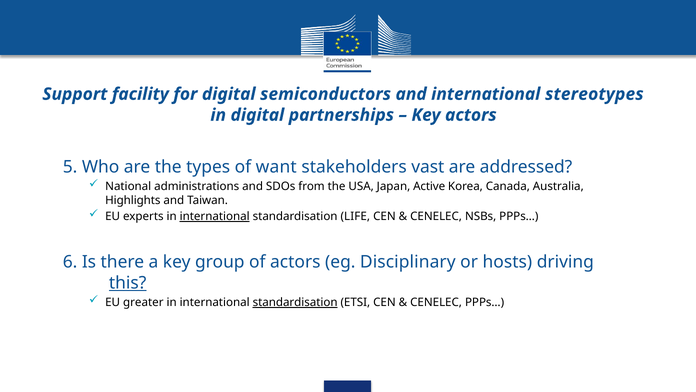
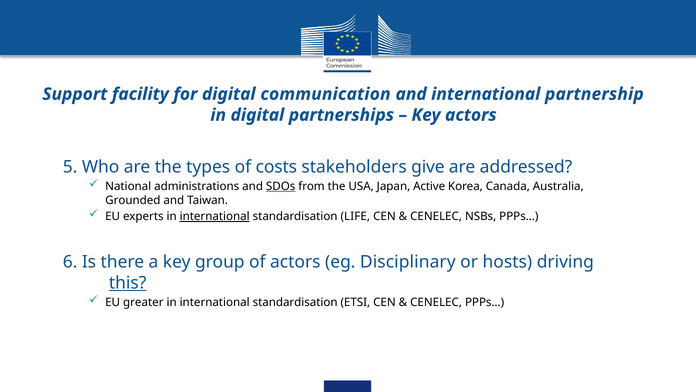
semiconductors: semiconductors -> communication
stereotypes: stereotypes -> partnership
want: want -> costs
vast: vast -> give
SDOs underline: none -> present
Highlights: Highlights -> Grounded
standardisation at (295, 302) underline: present -> none
